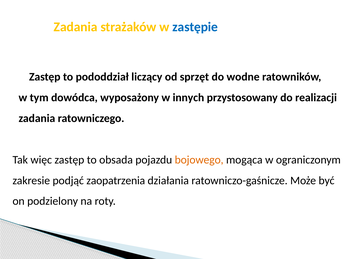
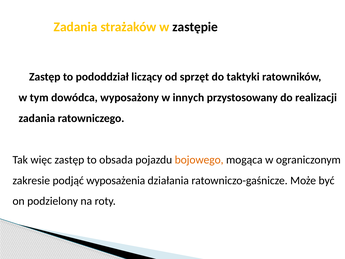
zastępie colour: blue -> black
wodne: wodne -> taktyki
zaopatrzenia: zaopatrzenia -> wyposażenia
